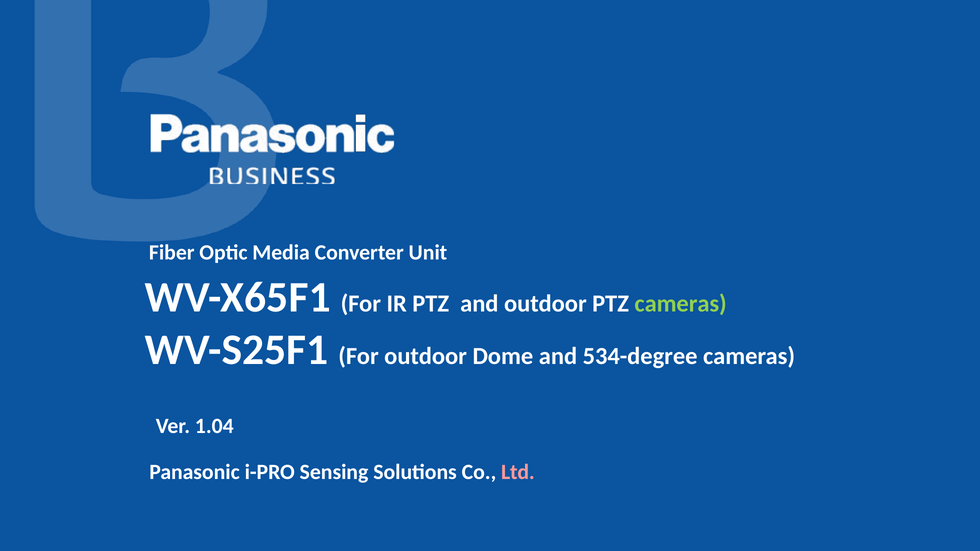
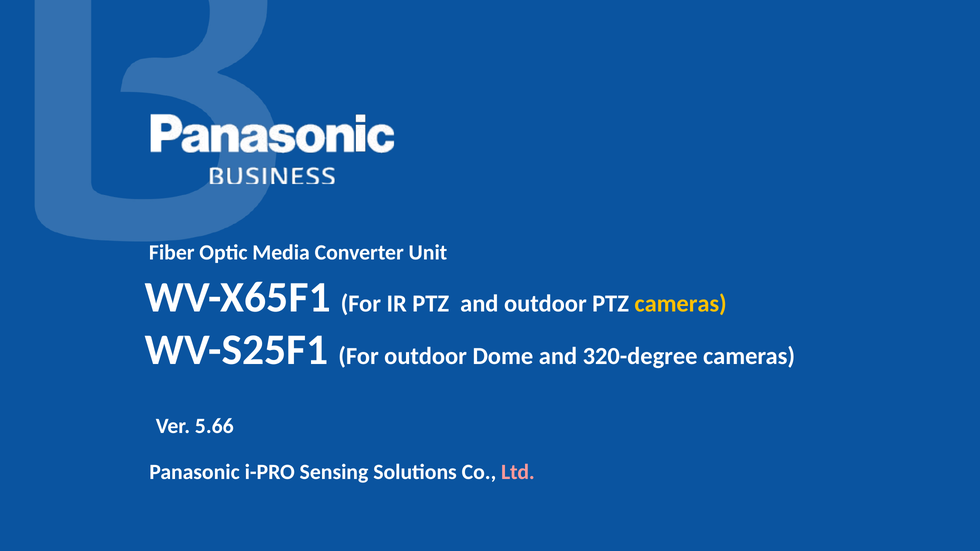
cameras at (681, 304) colour: light green -> yellow
534-degree: 534-degree -> 320-degree
1.04: 1.04 -> 5.66
